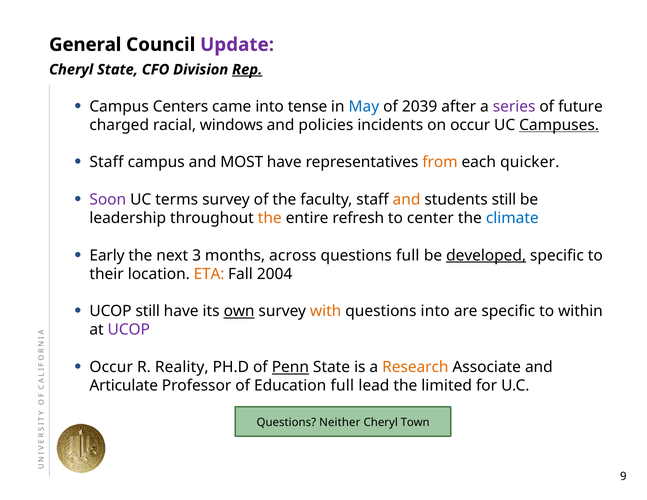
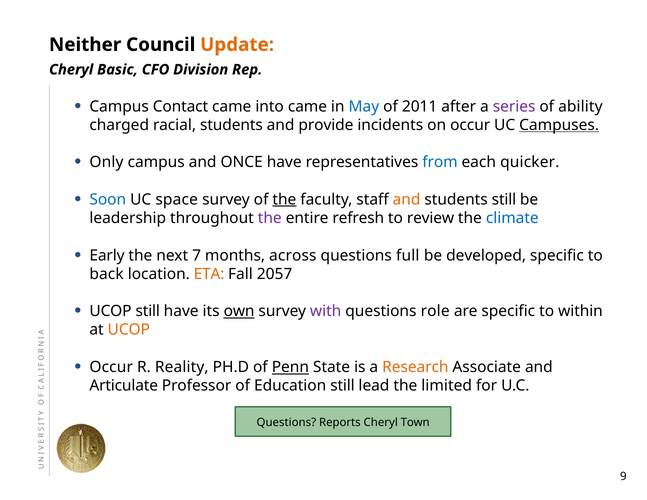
General: General -> Neither
Update colour: purple -> orange
Cheryl State: State -> Basic
Rep underline: present -> none
Centers: Centers -> Contact
into tense: tense -> came
2039: 2039 -> 2011
future: future -> ability
racial windows: windows -> students
policies: policies -> provide
Staff at (106, 162): Staff -> Only
MOST: MOST -> ONCE
from colour: orange -> blue
Soon colour: purple -> blue
terms: terms -> space
the at (284, 200) underline: none -> present
the at (270, 218) colour: orange -> purple
center: center -> review
3: 3 -> 7
developed underline: present -> none
their: their -> back
2004: 2004 -> 2057
with colour: orange -> purple
questions into: into -> role
UCOP at (129, 330) colour: purple -> orange
Education full: full -> still
Neither: Neither -> Reports
